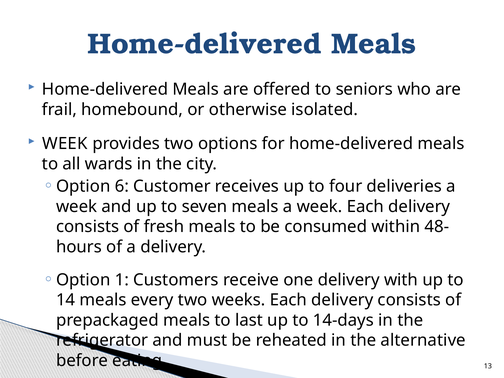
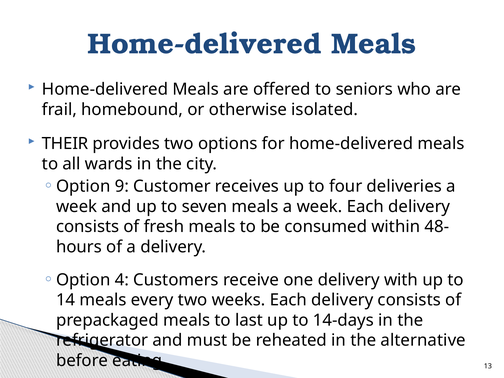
WEEK at (65, 144): WEEK -> THEIR
6: 6 -> 9
1: 1 -> 4
